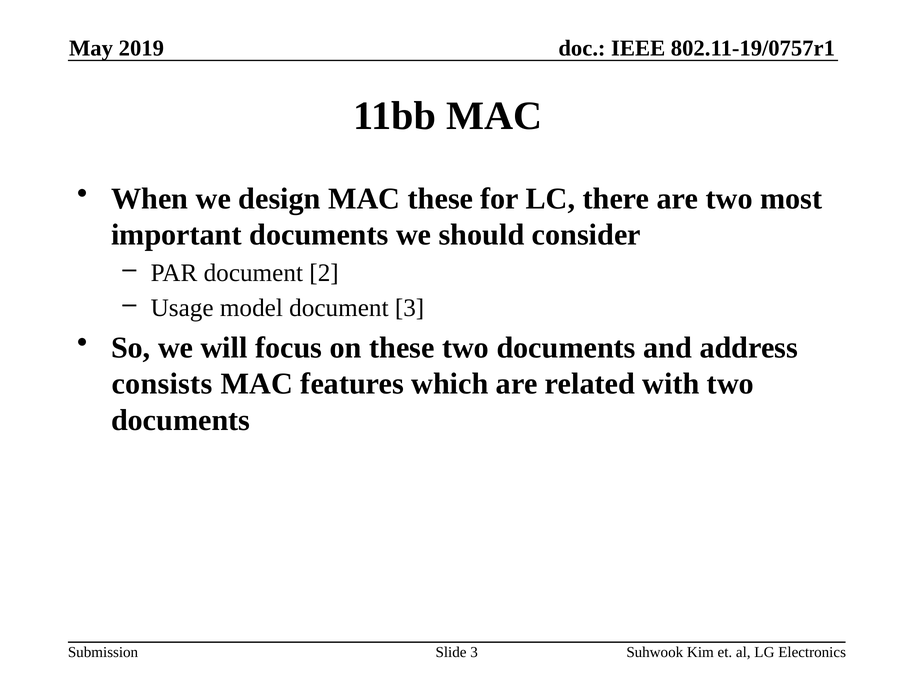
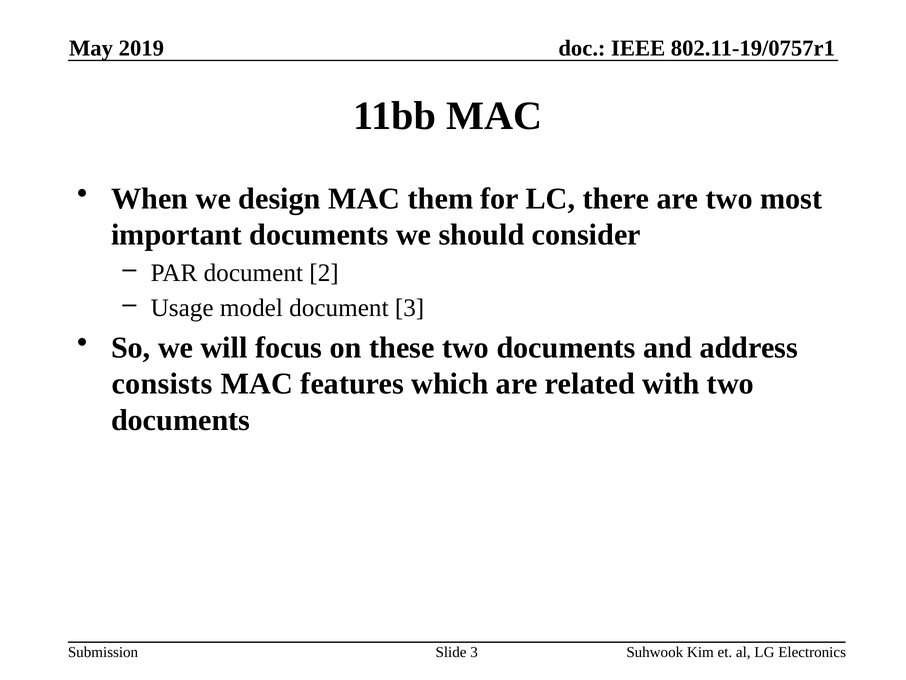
MAC these: these -> them
